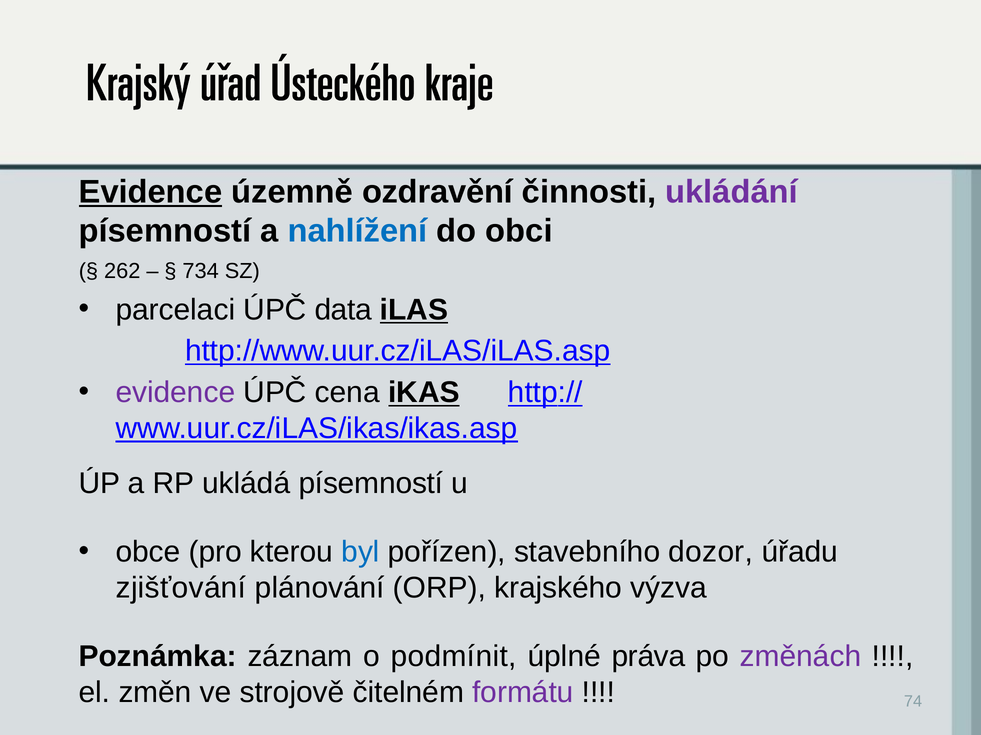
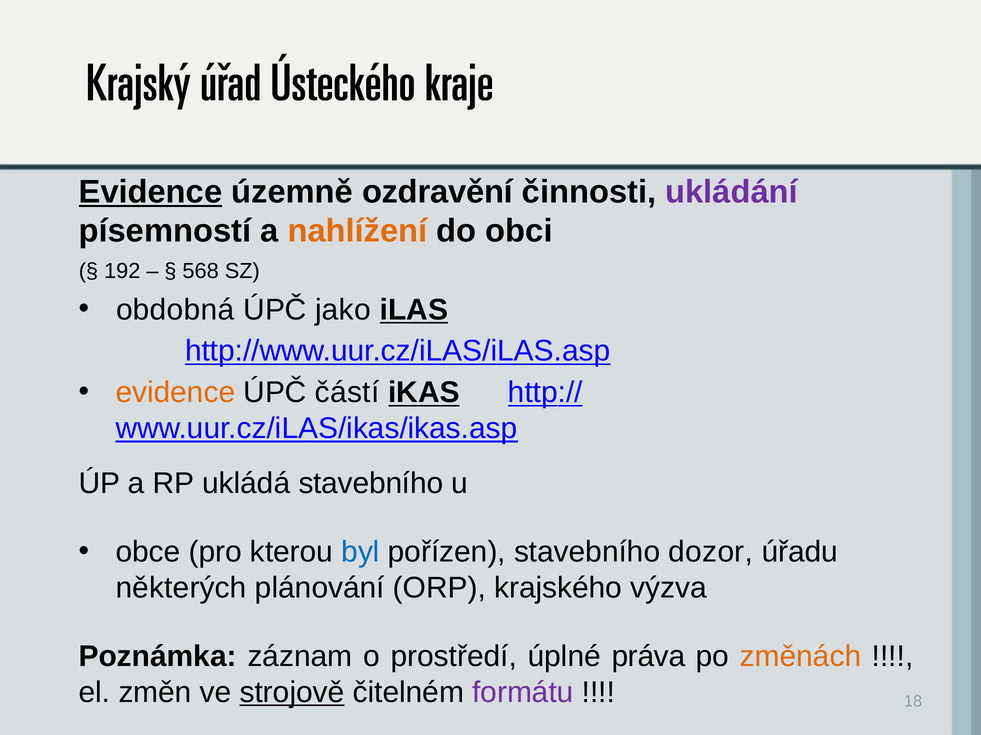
nahlížení colour: blue -> orange
262: 262 -> 192
734: 734 -> 568
parcelaci: parcelaci -> obdobná
data: data -> jako
evidence at (175, 393) colour: purple -> orange
cena: cena -> částí
ukládá písemností: písemností -> stavebního
zjišťování: zjišťování -> některých
podmínit: podmínit -> prostředí
změnách colour: purple -> orange
strojově underline: none -> present
74: 74 -> 18
